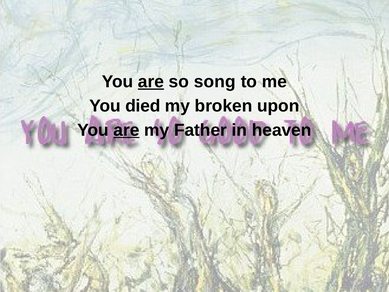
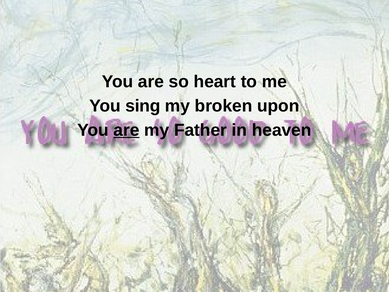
are at (151, 82) underline: present -> none
song: song -> heart
died: died -> sing
